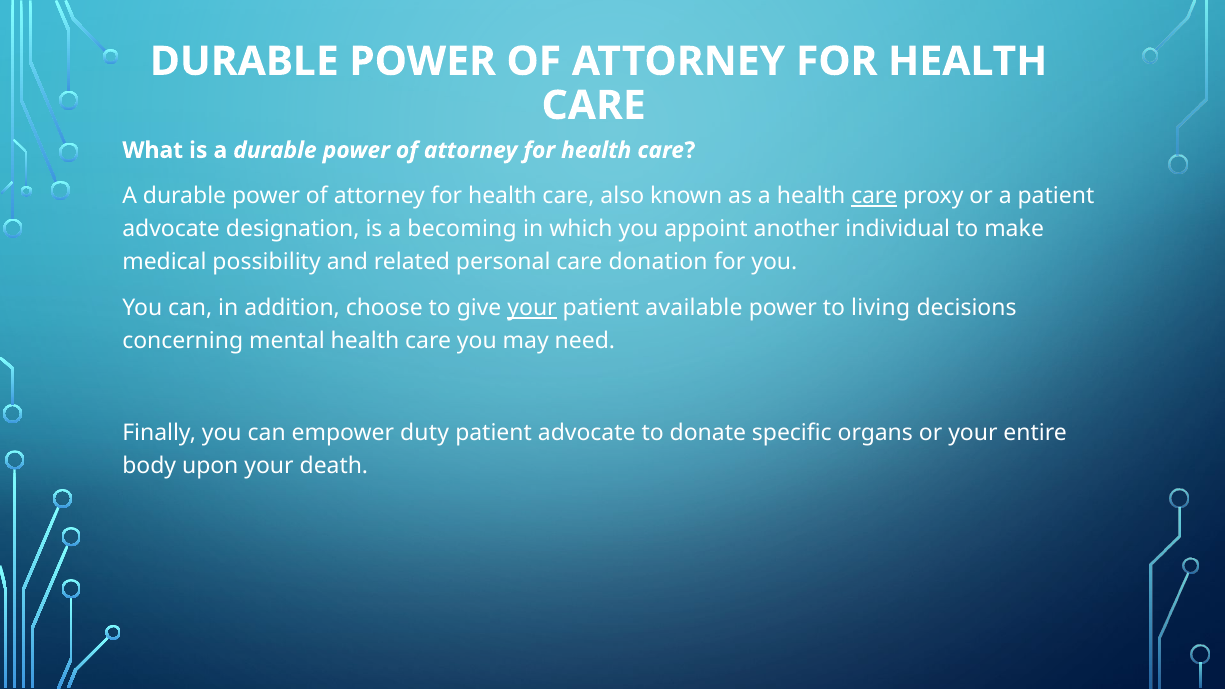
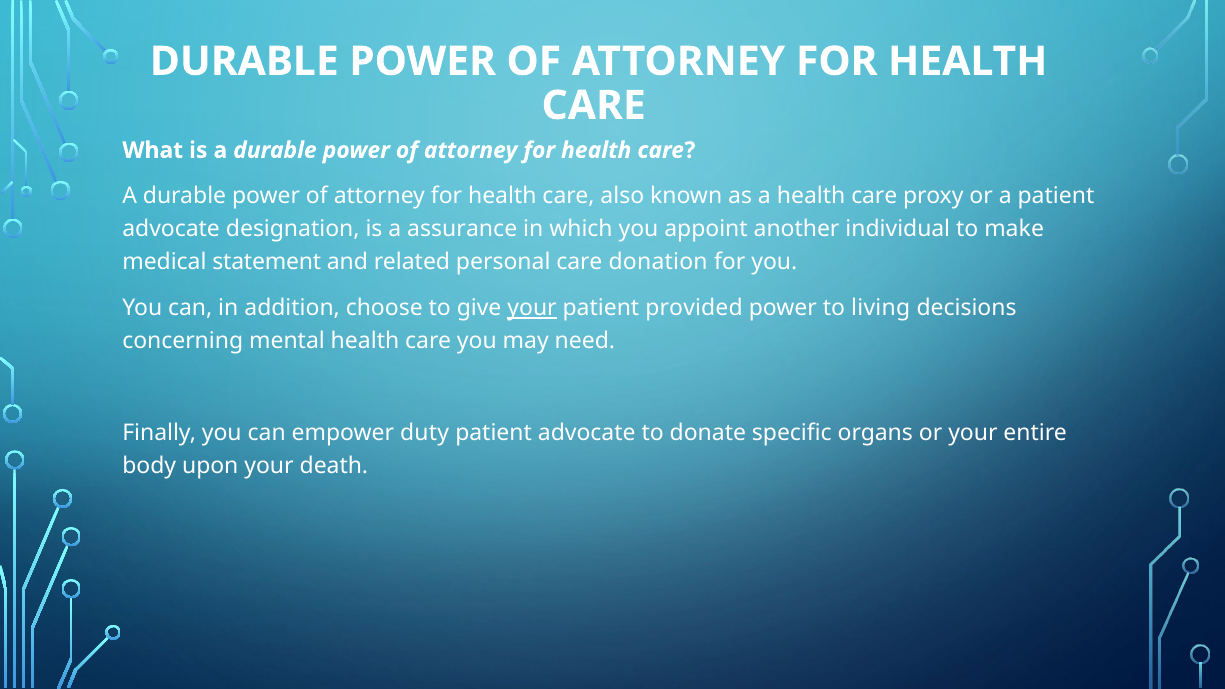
care at (874, 196) underline: present -> none
becoming: becoming -> assurance
possibility: possibility -> statement
available: available -> provided
